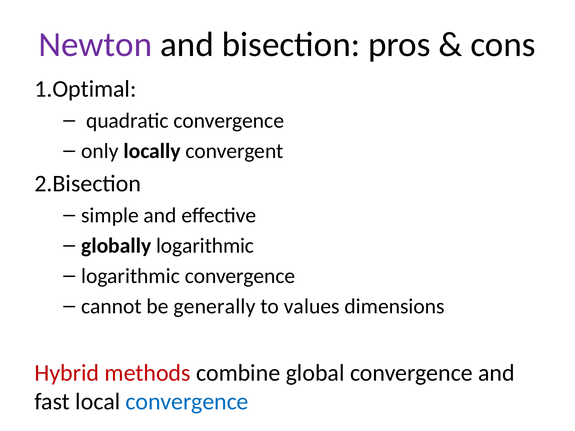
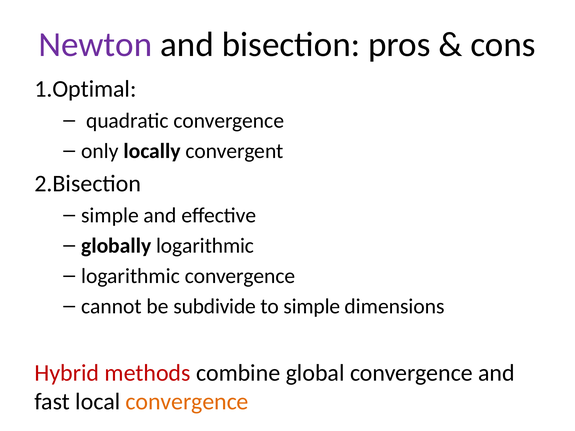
generally: generally -> subdivide
to values: values -> simple
convergence at (187, 402) colour: blue -> orange
